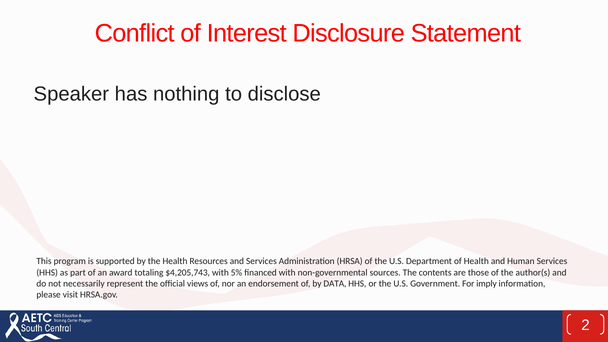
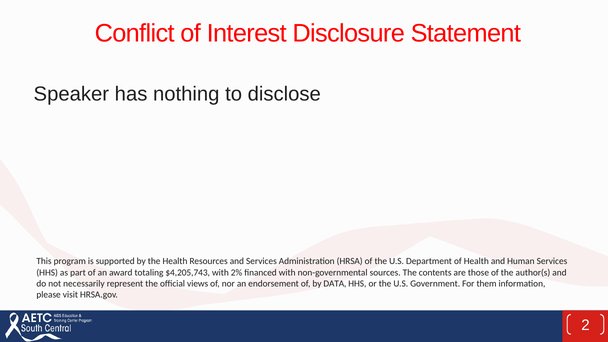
5%: 5% -> 2%
imply: imply -> them
